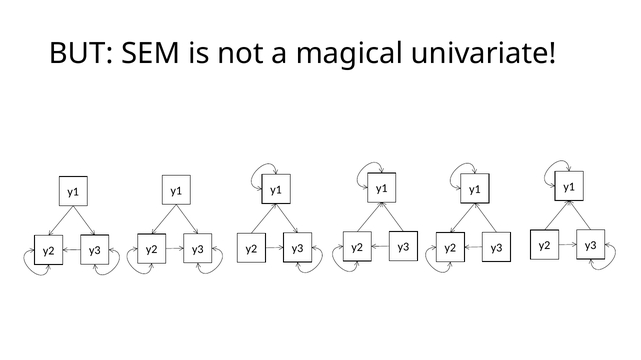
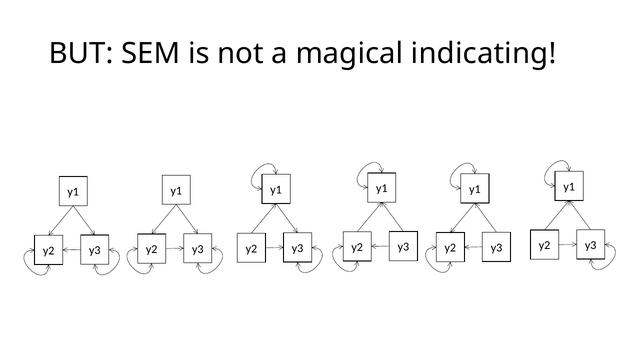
univariate: univariate -> indicating
